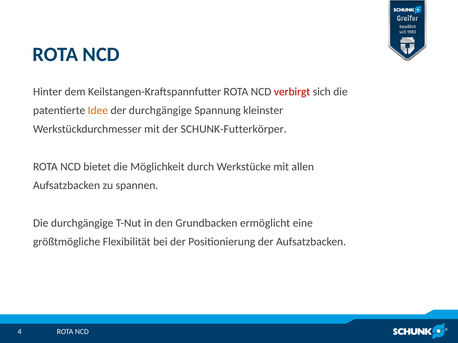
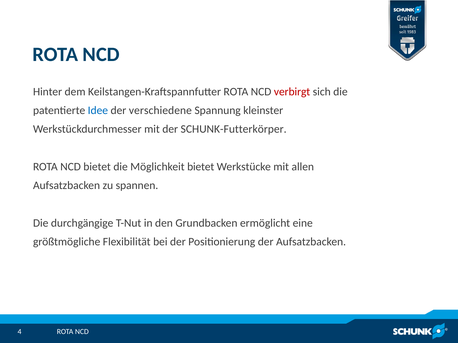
Idee colour: orange -> blue
der durchgängige: durchgängige -> verschiedene
Möglichkeit durch: durch -> bietet
